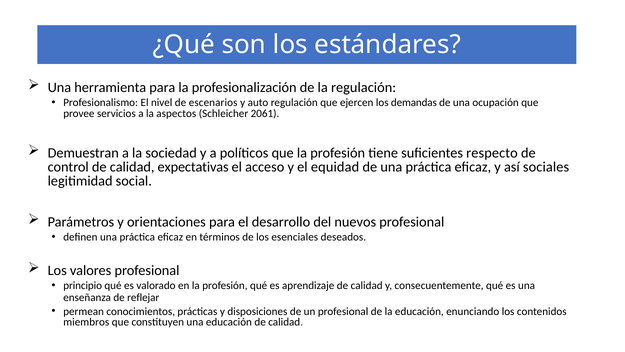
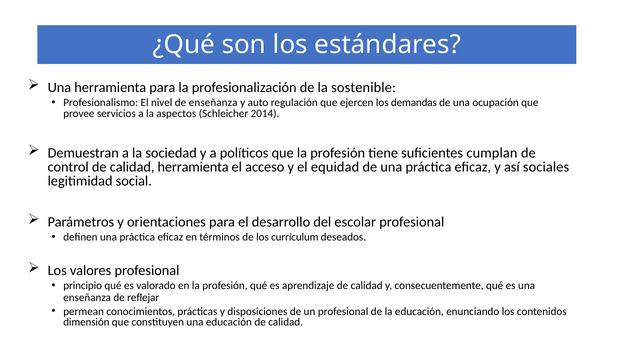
la regulación: regulación -> sostenible
de escenarios: escenarios -> enseñanza
2061: 2061 -> 2014
respecto: respecto -> cumplan
calidad expectativas: expectativas -> herramienta
nuevos: nuevos -> escolar
esenciales: esenciales -> currículum
miembros: miembros -> dimensión
